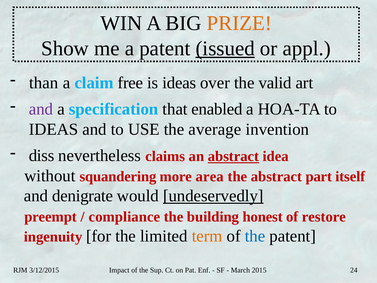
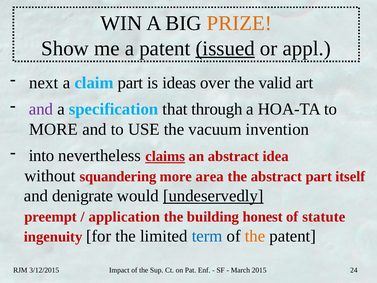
than: than -> next
claim free: free -> part
enabled: enabled -> through
IDEAS at (54, 129): IDEAS -> MORE
average: average -> vacuum
diss: diss -> into
claims underline: none -> present
abstract at (233, 156) underline: present -> none
compliance: compliance -> application
restore: restore -> statute
term colour: orange -> blue
the at (255, 236) colour: blue -> orange
